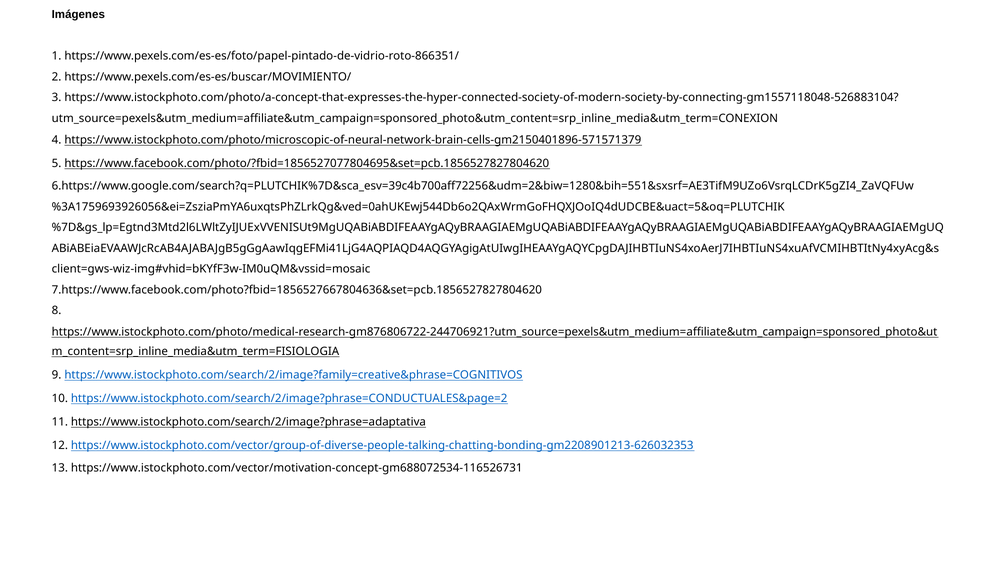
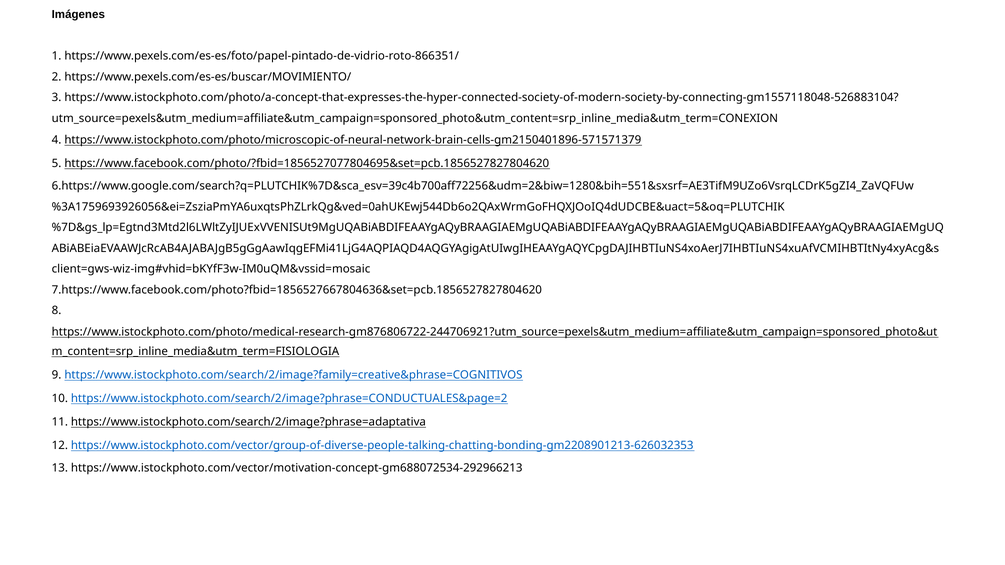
https://www.istockphoto.com/vector/motivation-concept-gm688072534-116526731: https://www.istockphoto.com/vector/motivation-concept-gm688072534-116526731 -> https://www.istockphoto.com/vector/motivation-concept-gm688072534-292966213
